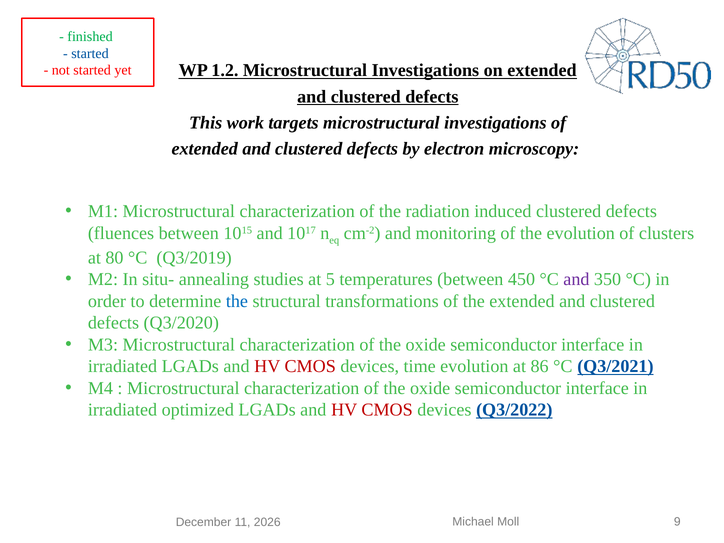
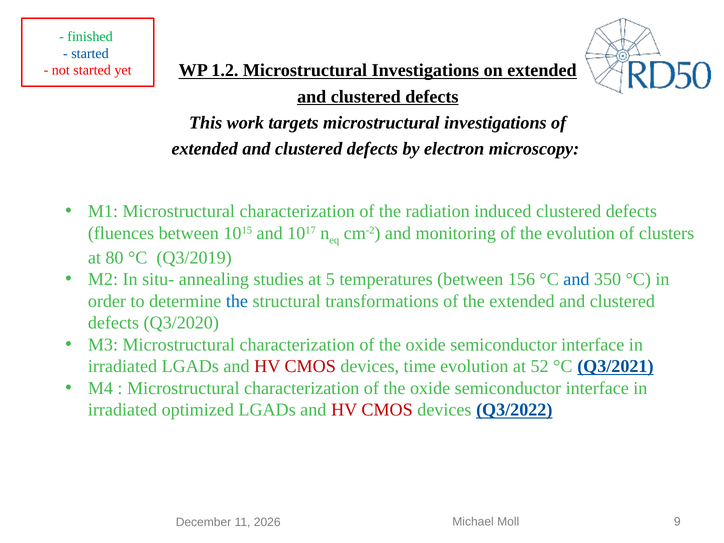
450: 450 -> 156
and at (576, 279) colour: purple -> blue
86: 86 -> 52
